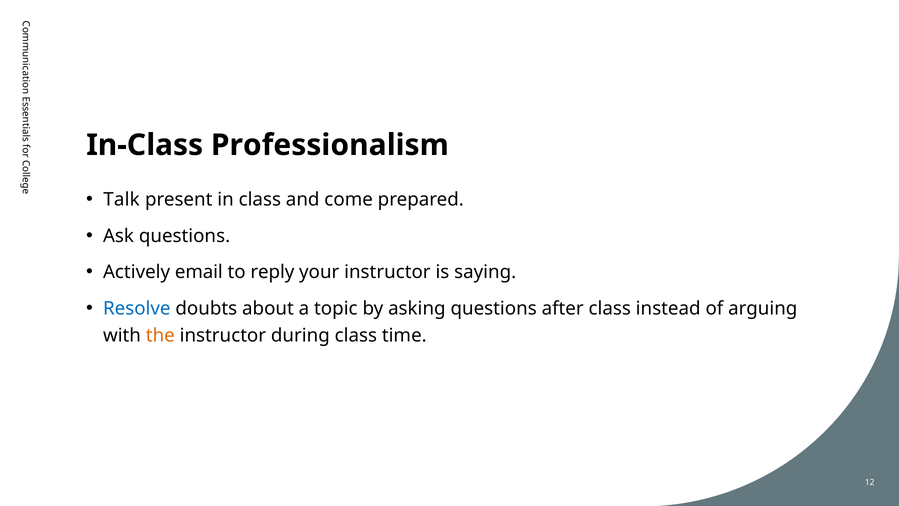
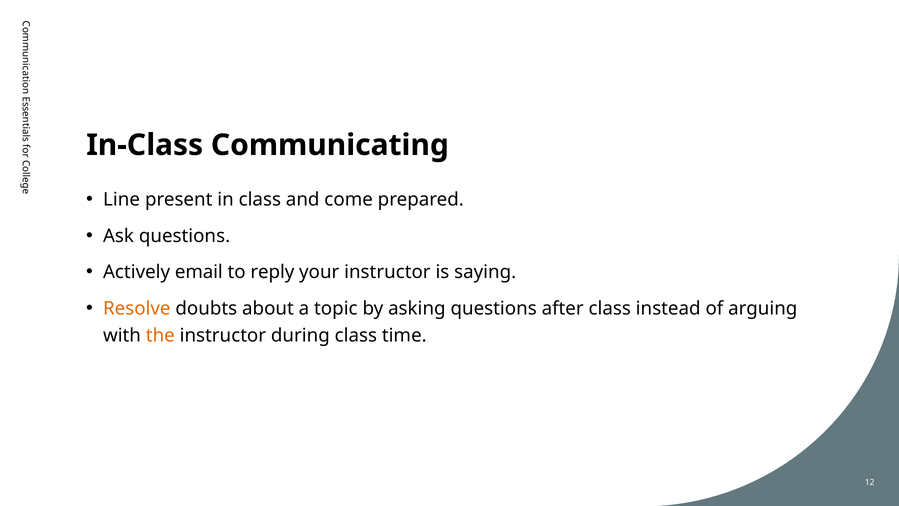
Professionalism: Professionalism -> Communicating
Talk: Talk -> Line
Resolve colour: blue -> orange
